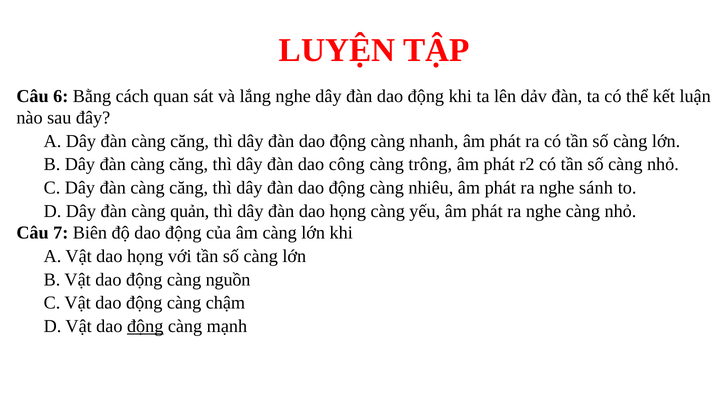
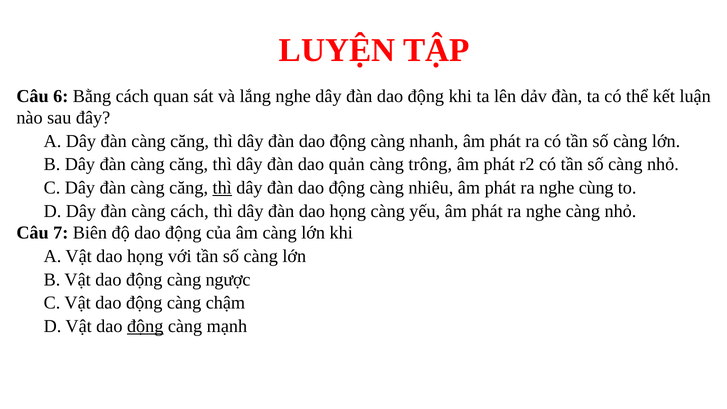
công: công -> quản
thì at (222, 188) underline: none -> present
sánh: sánh -> cùng
càng quản: quản -> cách
nguồn: nguồn -> ngược
